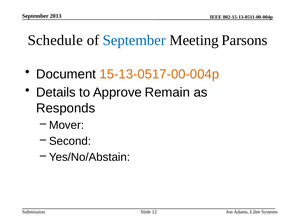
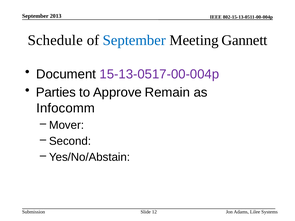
Parsons: Parsons -> Gannett
15-13-0517-00-004p colour: orange -> purple
Details: Details -> Parties
Responds: Responds -> Infocomm
